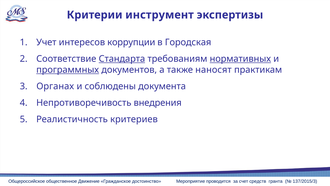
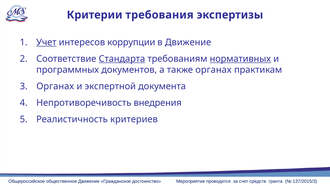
инструмент: инструмент -> требования
Учет underline: none -> present
в Городская: Городская -> Движение
программных underline: present -> none
также наносят: наносят -> органах
соблюдены: соблюдены -> экспертной
